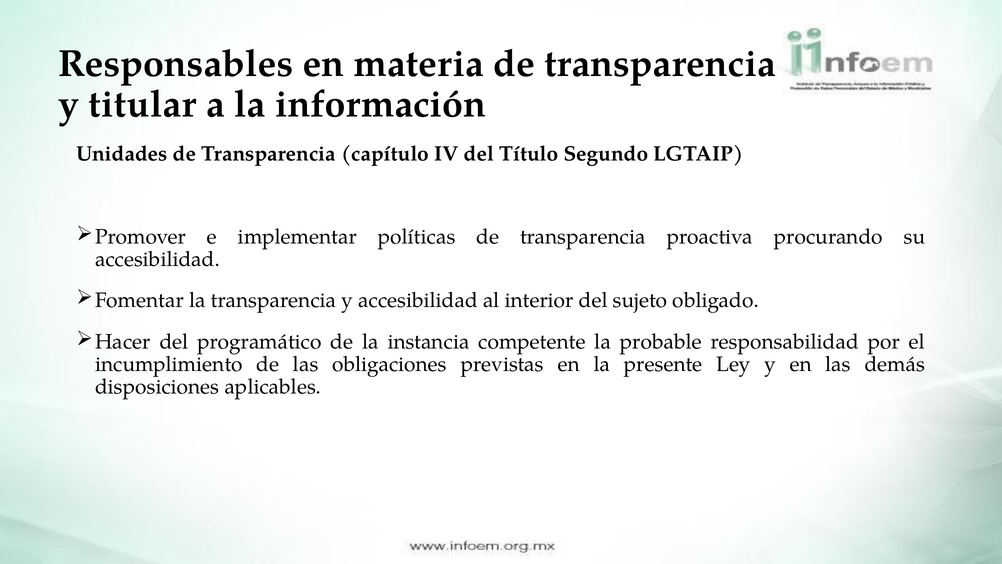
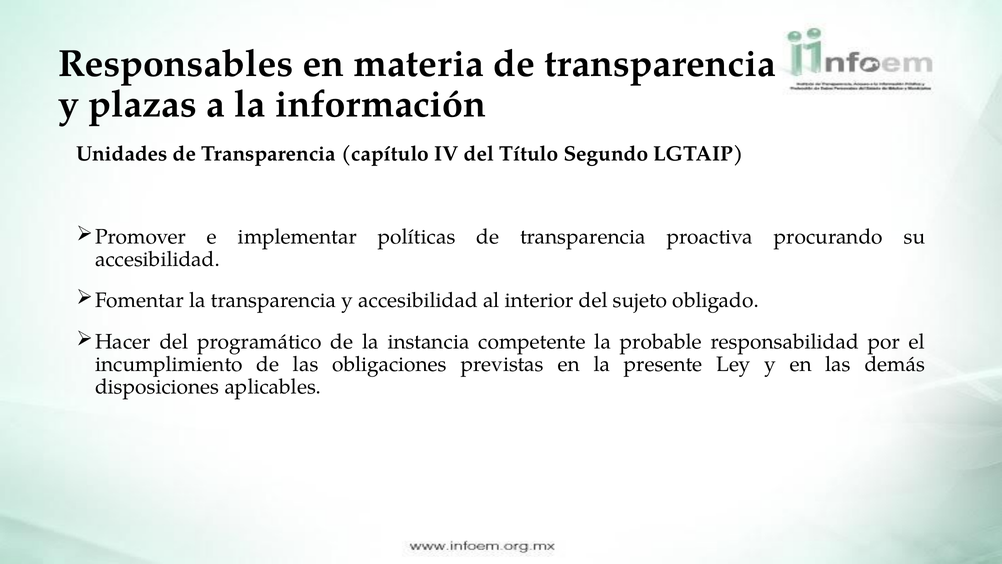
titular: titular -> plazas
